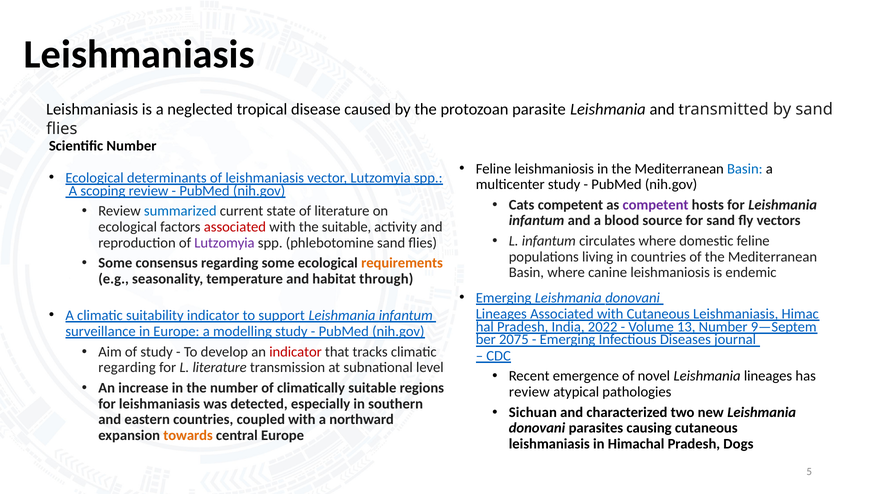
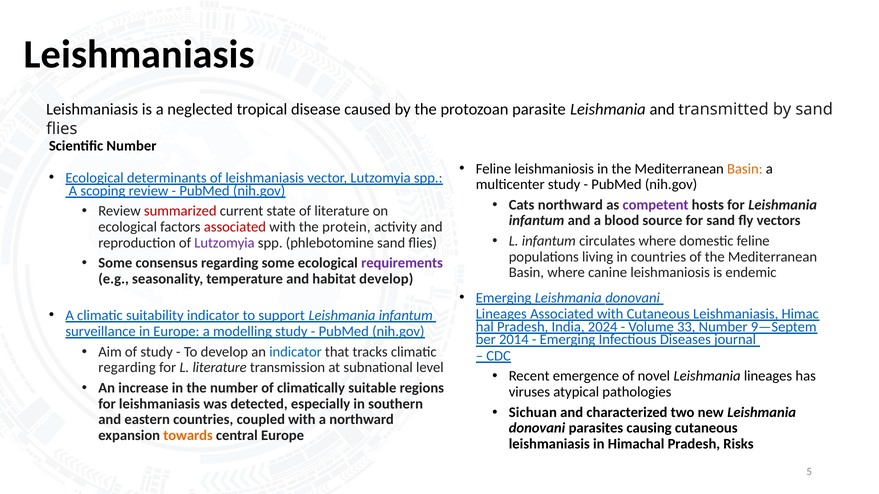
Basin at (745, 169) colour: blue -> orange
Cats competent: competent -> northward
summarized colour: blue -> red
the suitable: suitable -> protein
requirements colour: orange -> purple
habitat through: through -> develop
2022: 2022 -> 2024
13: 13 -> 33
2075: 2075 -> 2014
indicator at (296, 352) colour: red -> blue
review at (529, 392): review -> viruses
Dogs: Dogs -> Risks
